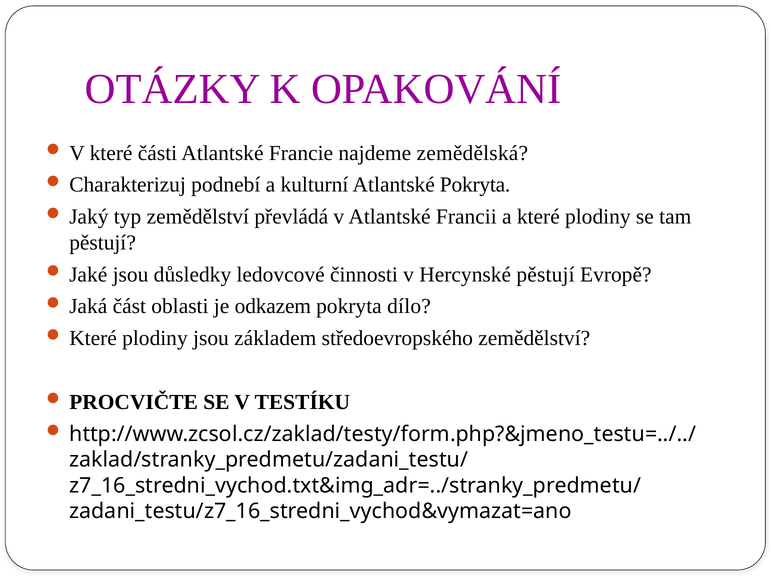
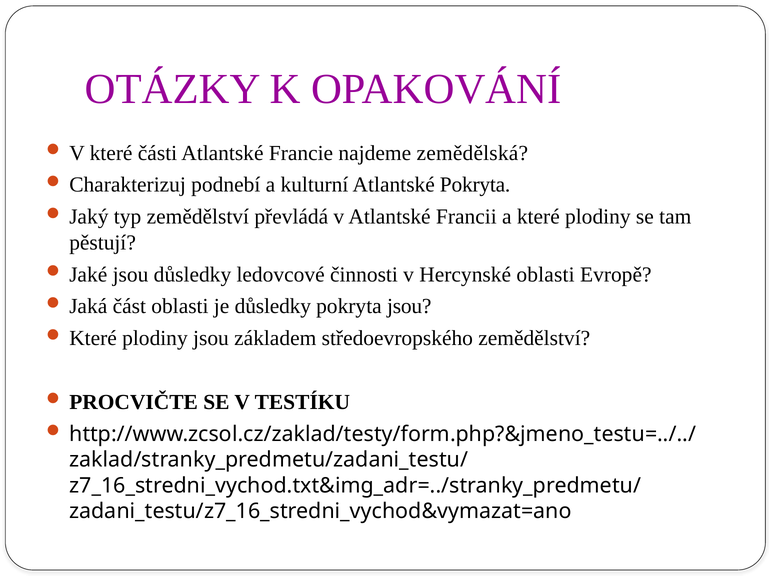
Hercynské pěstují: pěstují -> oblasti
je odkazem: odkazem -> důsledky
pokryta dílo: dílo -> jsou
